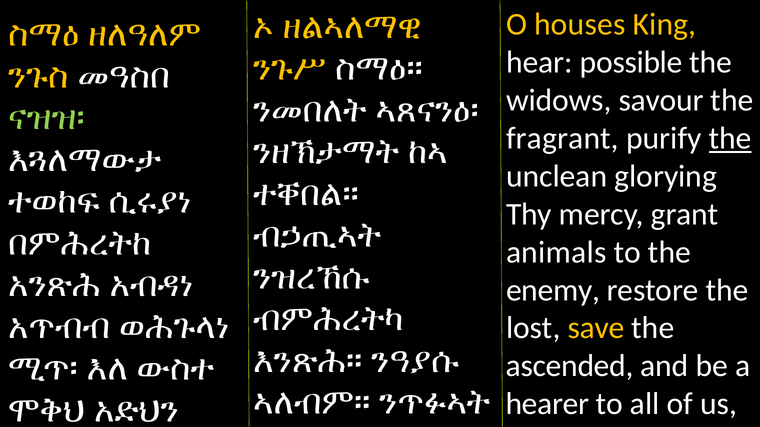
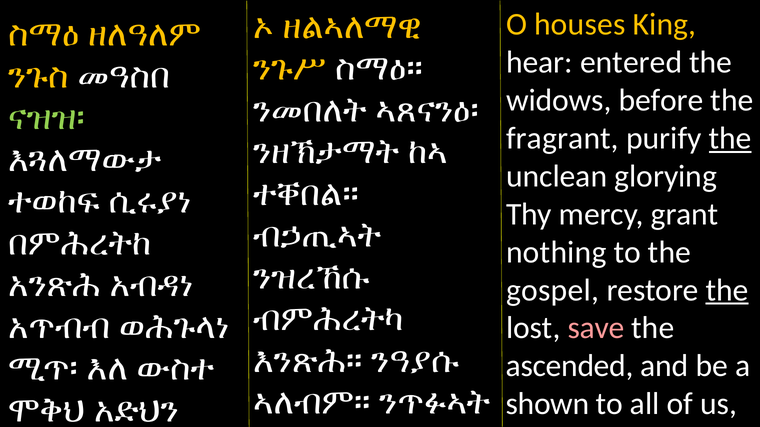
possible: possible -> entered
savour: savour -> before
animals: animals -> nothing
enemy: enemy -> gospel
the at (727, 290) underline: none -> present
save colour: yellow -> pink
hearer: hearer -> shown
